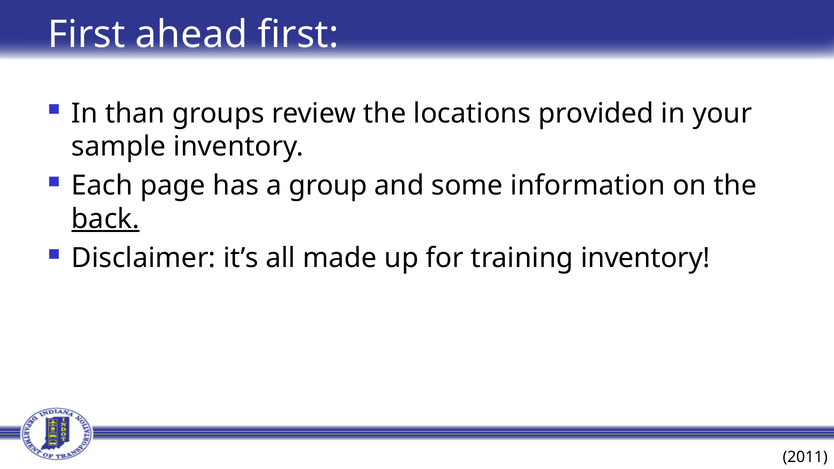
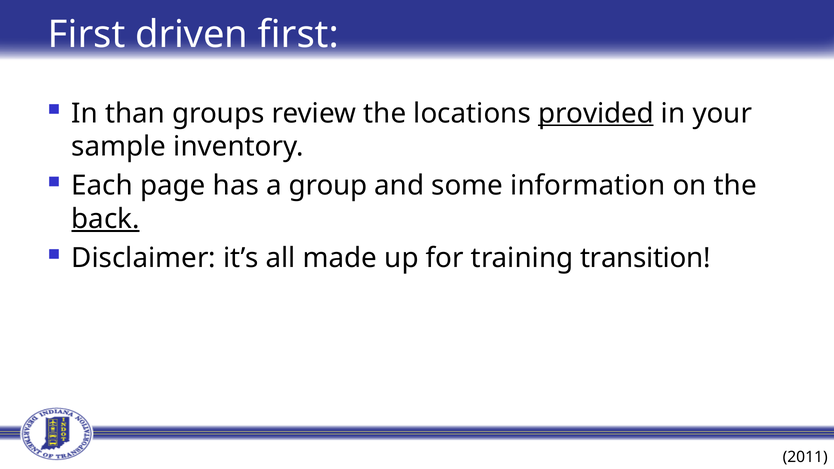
ahead: ahead -> driven
provided underline: none -> present
training inventory: inventory -> transition
